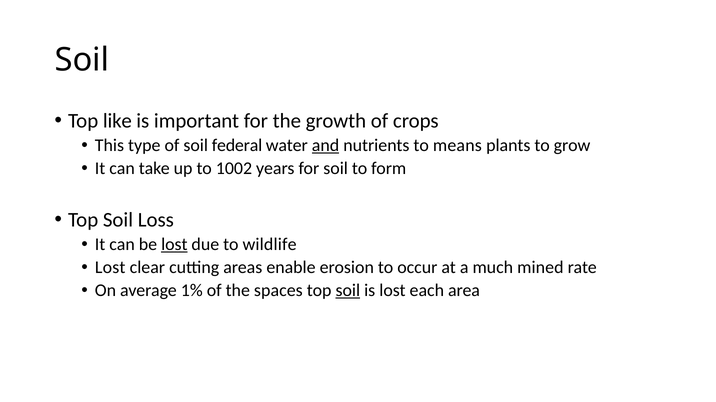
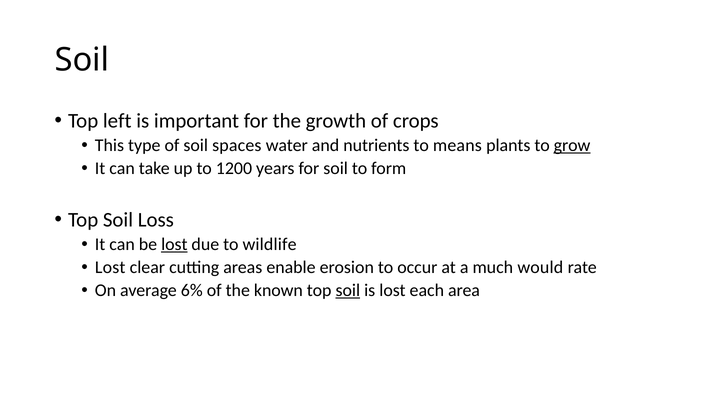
like: like -> left
federal: federal -> spaces
and underline: present -> none
grow underline: none -> present
1002: 1002 -> 1200
mined: mined -> would
1%: 1% -> 6%
spaces: spaces -> known
